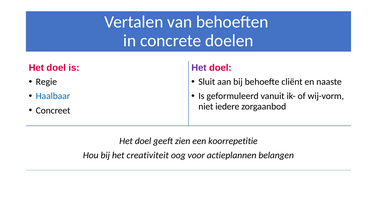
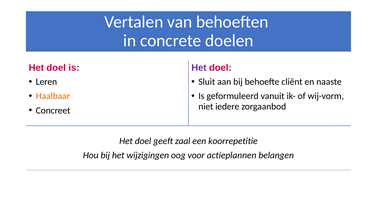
Regie: Regie -> Leren
Haalbaar colour: blue -> orange
zien: zien -> zaal
creativiteit: creativiteit -> wijzigingen
